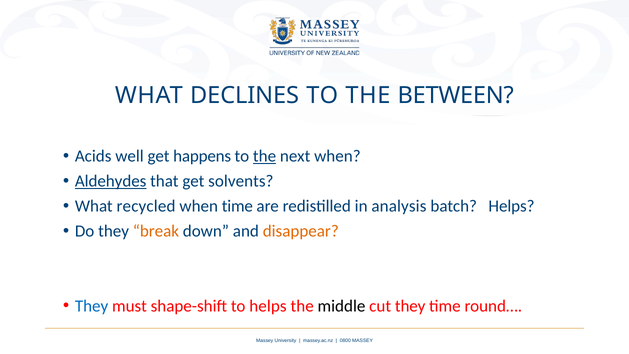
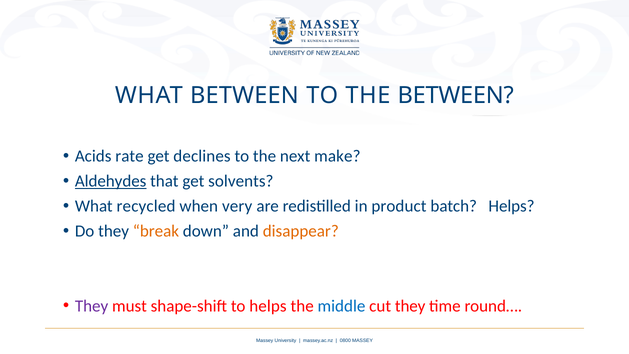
WHAT DECLINES: DECLINES -> BETWEEN
well: well -> rate
happens: happens -> declines
the at (265, 156) underline: present -> none
next when: when -> make
when time: time -> very
analysis: analysis -> product
They at (92, 306) colour: blue -> purple
middle colour: black -> blue
